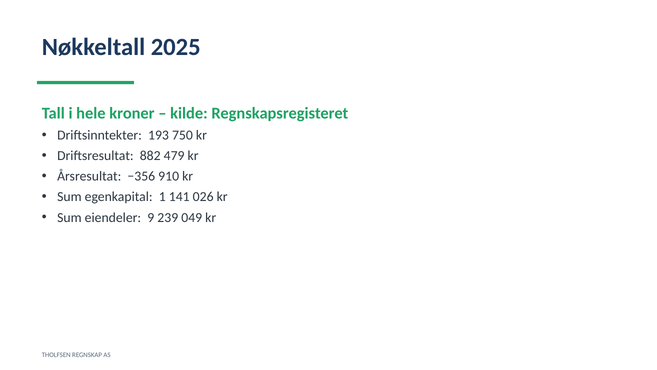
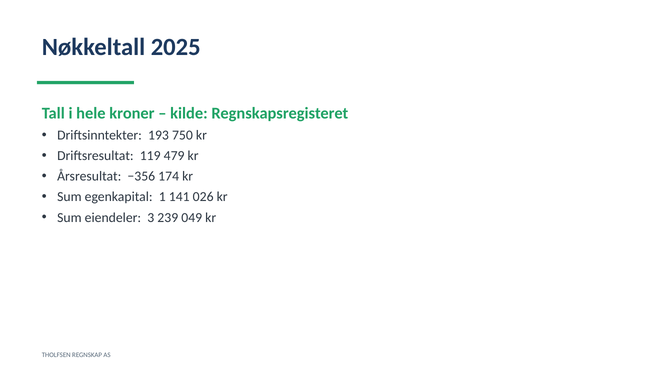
882: 882 -> 119
910: 910 -> 174
9: 9 -> 3
